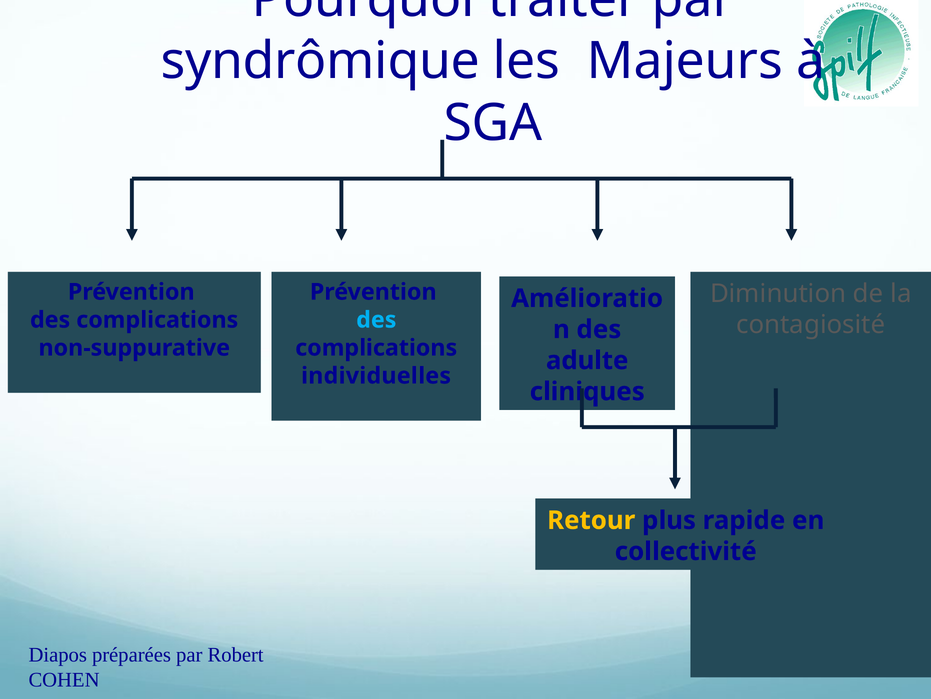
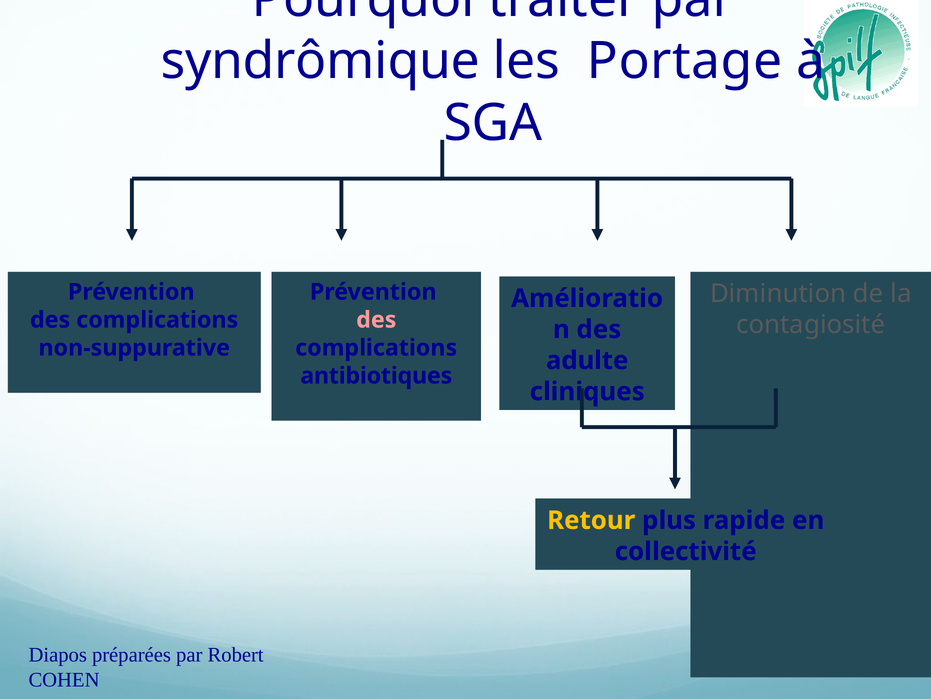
Majeurs: Majeurs -> Portage
des at (376, 320) colour: light blue -> pink
individuelles: individuelles -> antibiotiques
